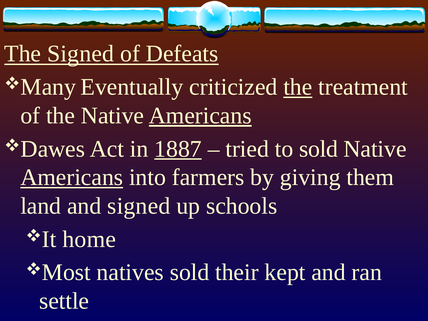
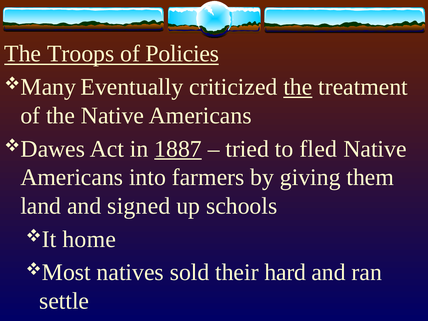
The Signed: Signed -> Troops
Defeats: Defeats -> Policies
Americans at (200, 116) underline: present -> none
to sold: sold -> fled
Americans at (72, 177) underline: present -> none
kept: kept -> hard
